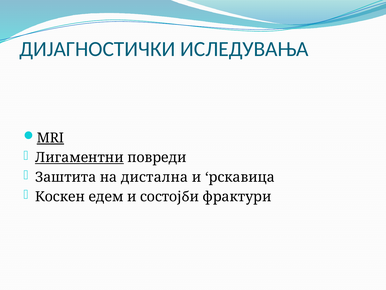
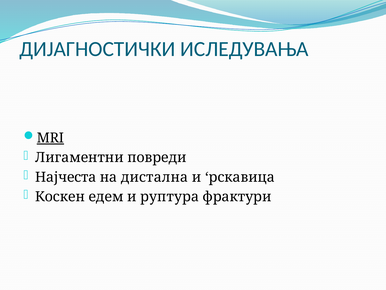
Лигаментни underline: present -> none
Заштита: Заштита -> Најчеста
состојби: состојби -> руптура
